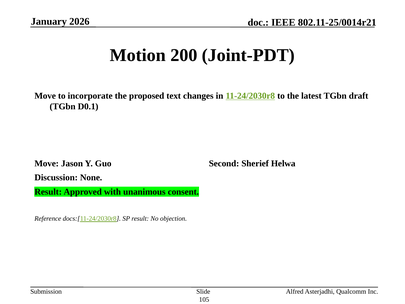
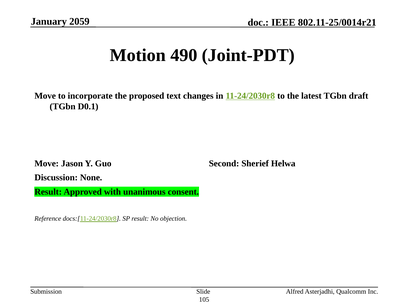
2026: 2026 -> 2059
200: 200 -> 490
